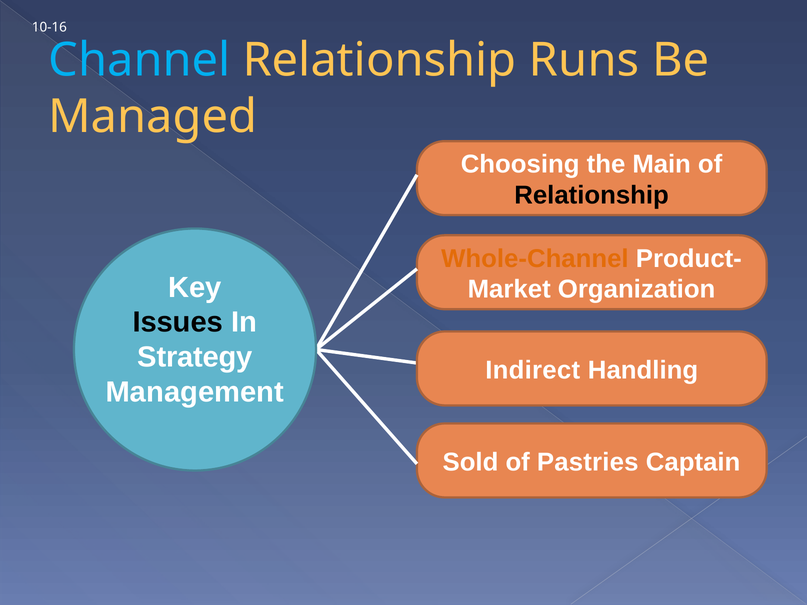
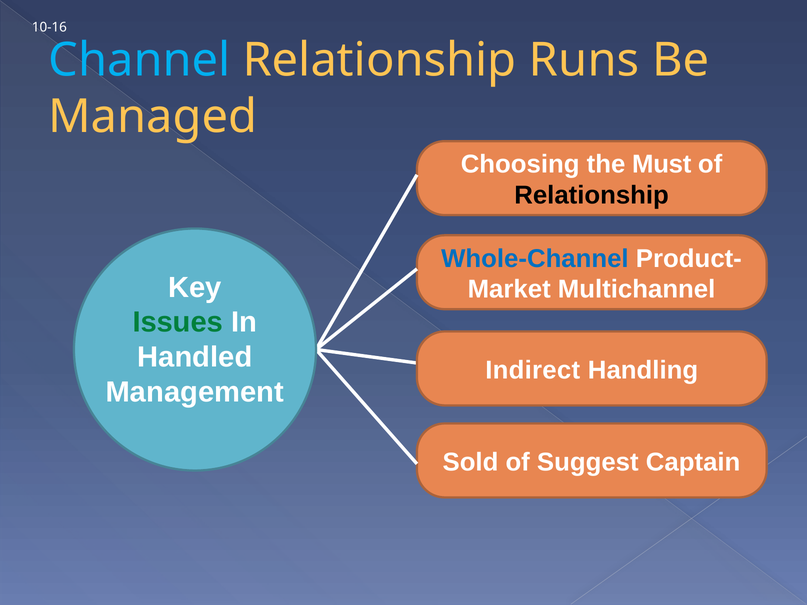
Main: Main -> Must
Whole-Channel colour: orange -> blue
Organization: Organization -> Multichannel
Issues colour: black -> green
Strategy: Strategy -> Handled
Pastries: Pastries -> Suggest
